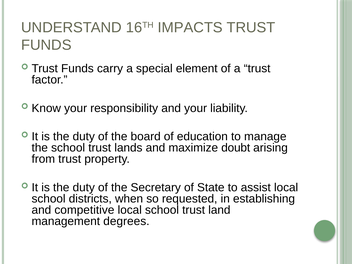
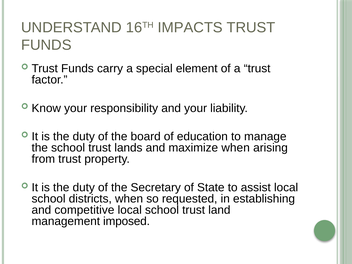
maximize doubt: doubt -> when
degrees: degrees -> imposed
